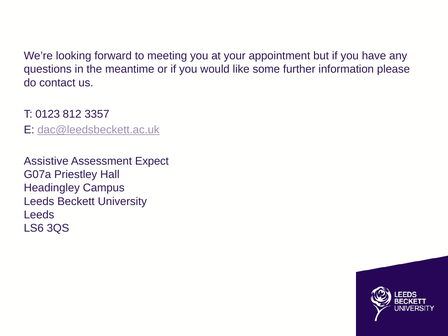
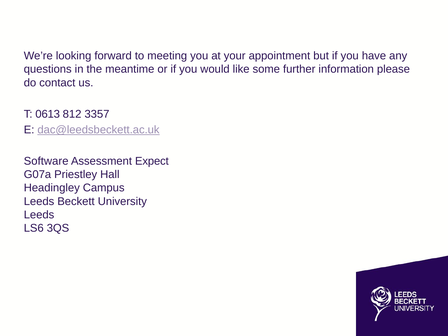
0123: 0123 -> 0613
Assistive: Assistive -> Software
